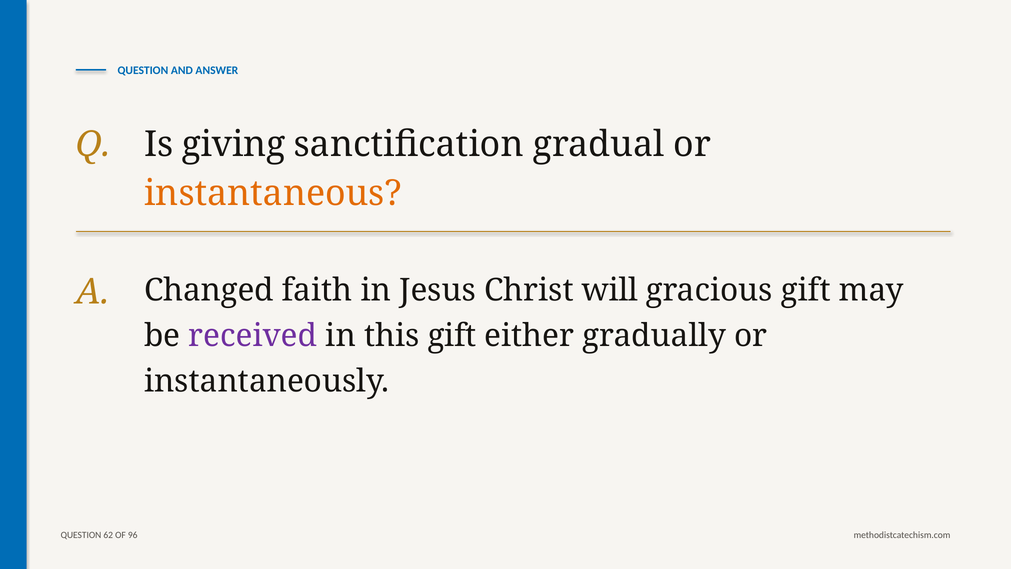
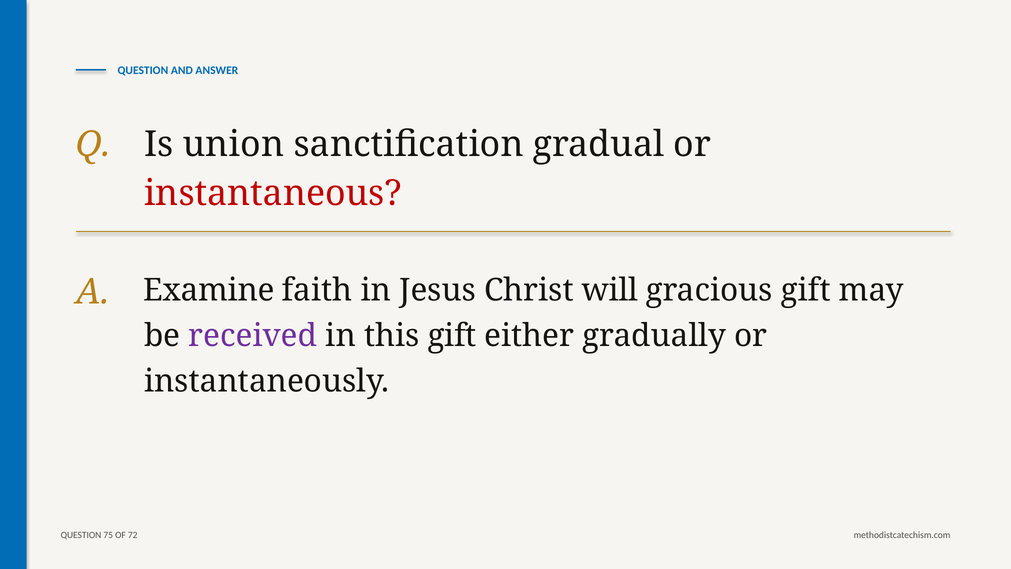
giving: giving -> union
instantaneous colour: orange -> red
Changed: Changed -> Examine
62: 62 -> 75
96: 96 -> 72
